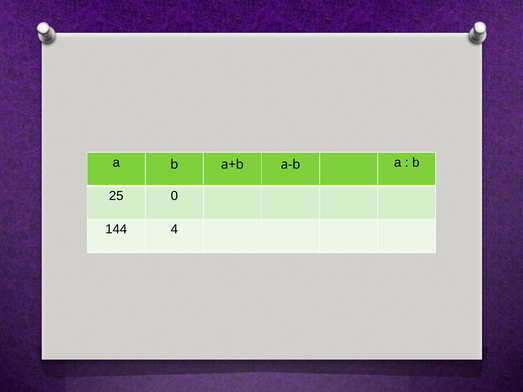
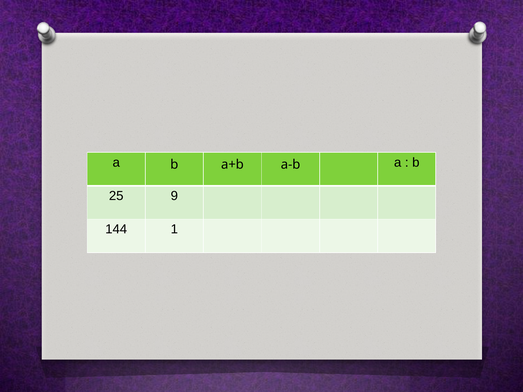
0: 0 -> 9
4: 4 -> 1
